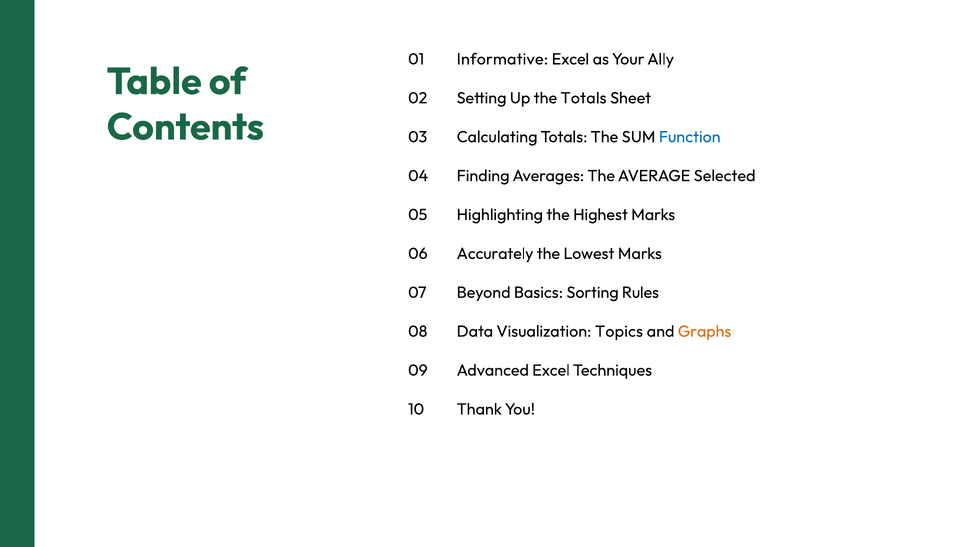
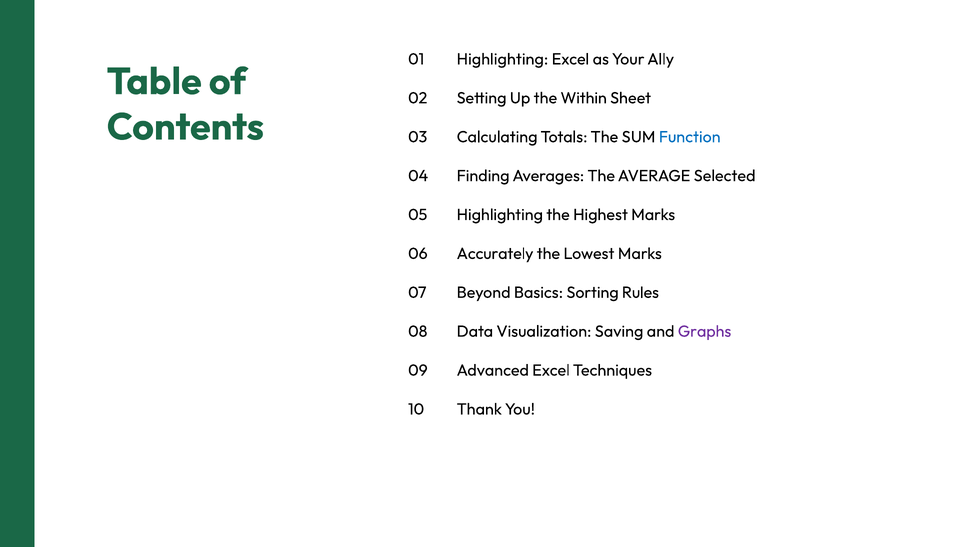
01 Informative: Informative -> Highlighting
the Totals: Totals -> Within
Topics: Topics -> Saving
Graphs colour: orange -> purple
